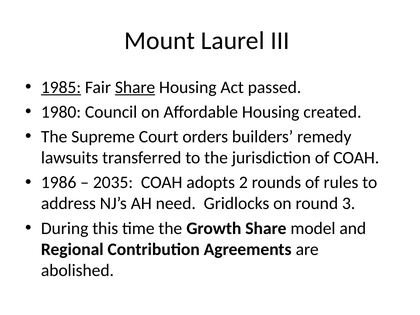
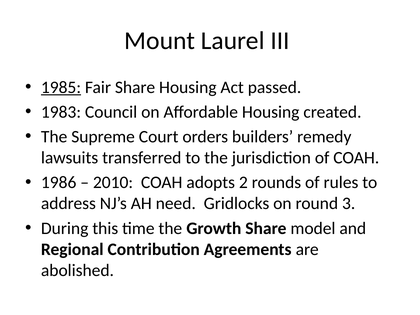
Share at (135, 87) underline: present -> none
1980: 1980 -> 1983
2035: 2035 -> 2010
